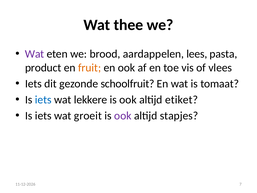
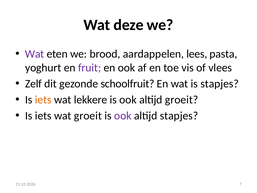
thee: thee -> deze
product: product -> yoghurt
fruit colour: orange -> purple
Iets at (33, 84): Iets -> Zelf
is tomaat: tomaat -> stapjes
iets at (43, 100) colour: blue -> orange
altijd etiket: etiket -> groeit
